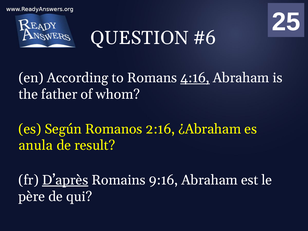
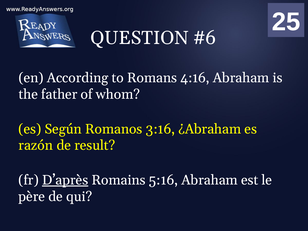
4:16 underline: present -> none
2:16: 2:16 -> 3:16
anula: anula -> razón
9:16: 9:16 -> 5:16
